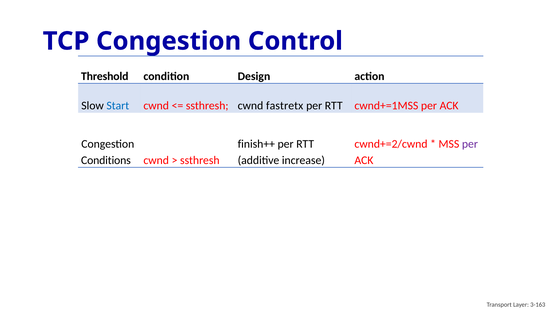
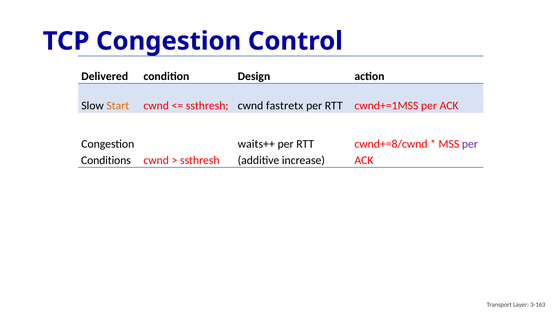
Threshold: Threshold -> Delivered
Start colour: blue -> orange
finish++: finish++ -> waits++
cwnd+=2/cwnd: cwnd+=2/cwnd -> cwnd+=8/cwnd
